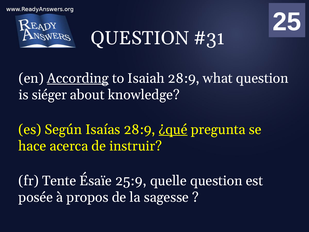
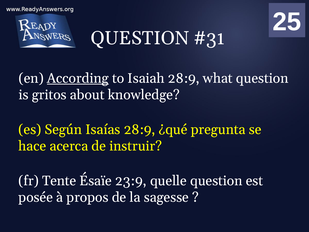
siéger: siéger -> gritos
¿qué underline: present -> none
25:9: 25:9 -> 23:9
